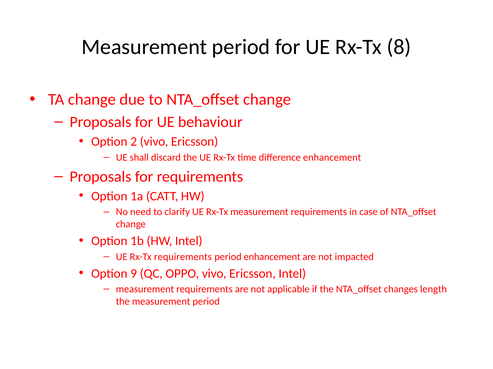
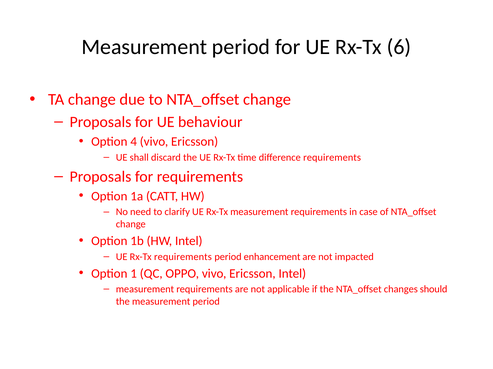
8: 8 -> 6
2: 2 -> 4
difference enhancement: enhancement -> requirements
9: 9 -> 1
length: length -> should
